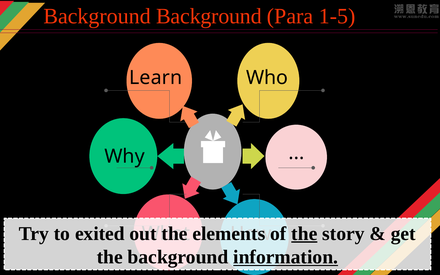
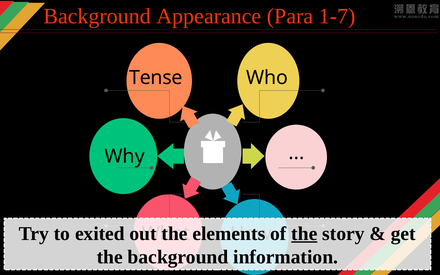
Background Background: Background -> Appearance
1-5: 1-5 -> 1-7
Learn: Learn -> Tense
information underline: present -> none
